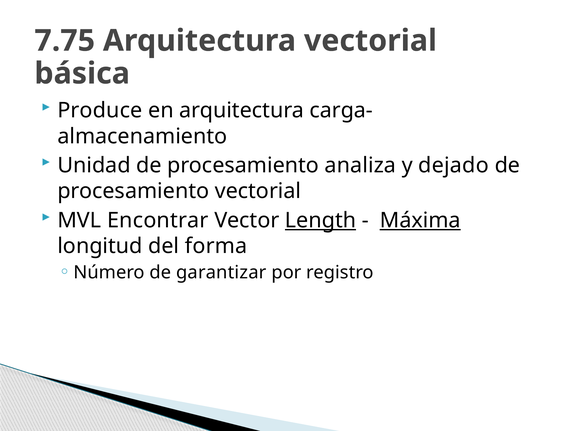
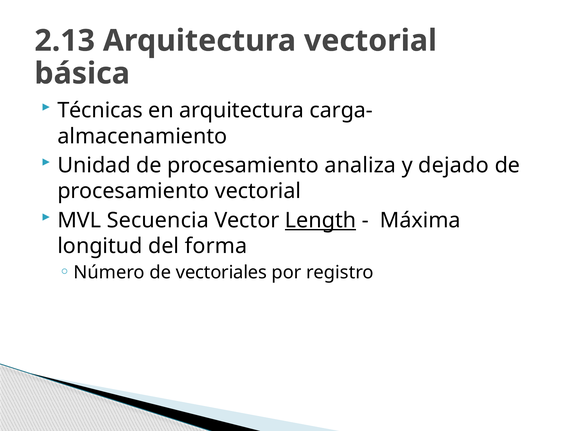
7.75: 7.75 -> 2.13
Produce: Produce -> Técnicas
Encontrar: Encontrar -> Secuencia
Máxima underline: present -> none
garantizar: garantizar -> vectoriales
